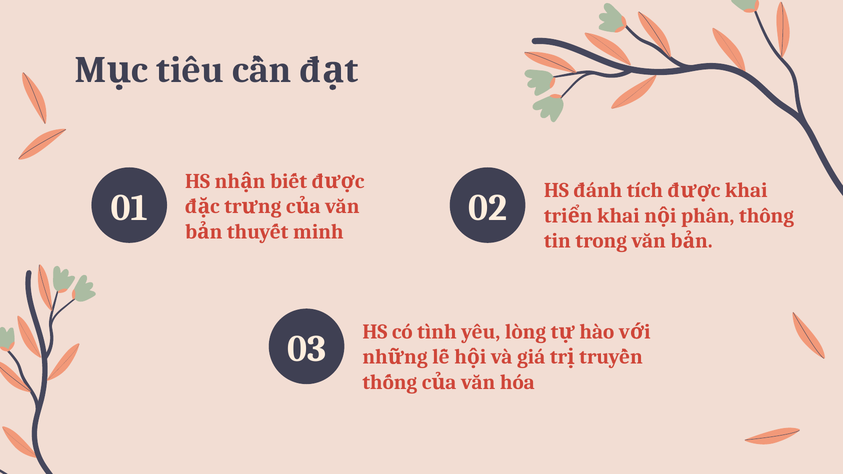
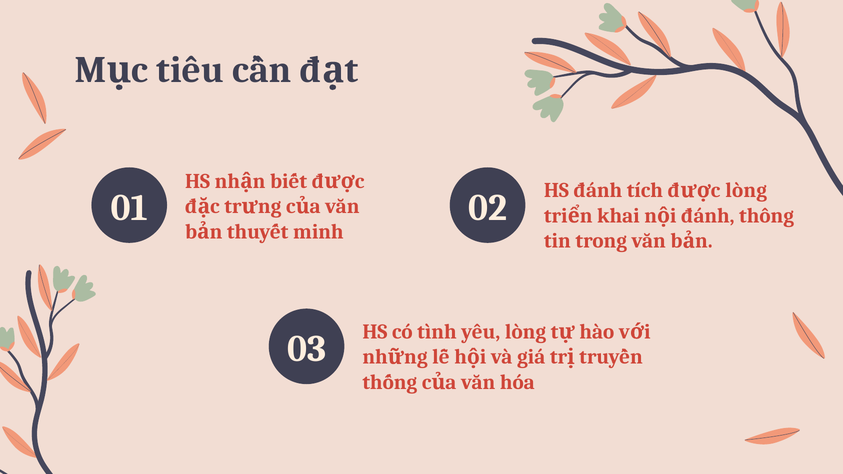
khai at (746, 190): khai -> lòng
phân at (708, 216): phân -> đánh
